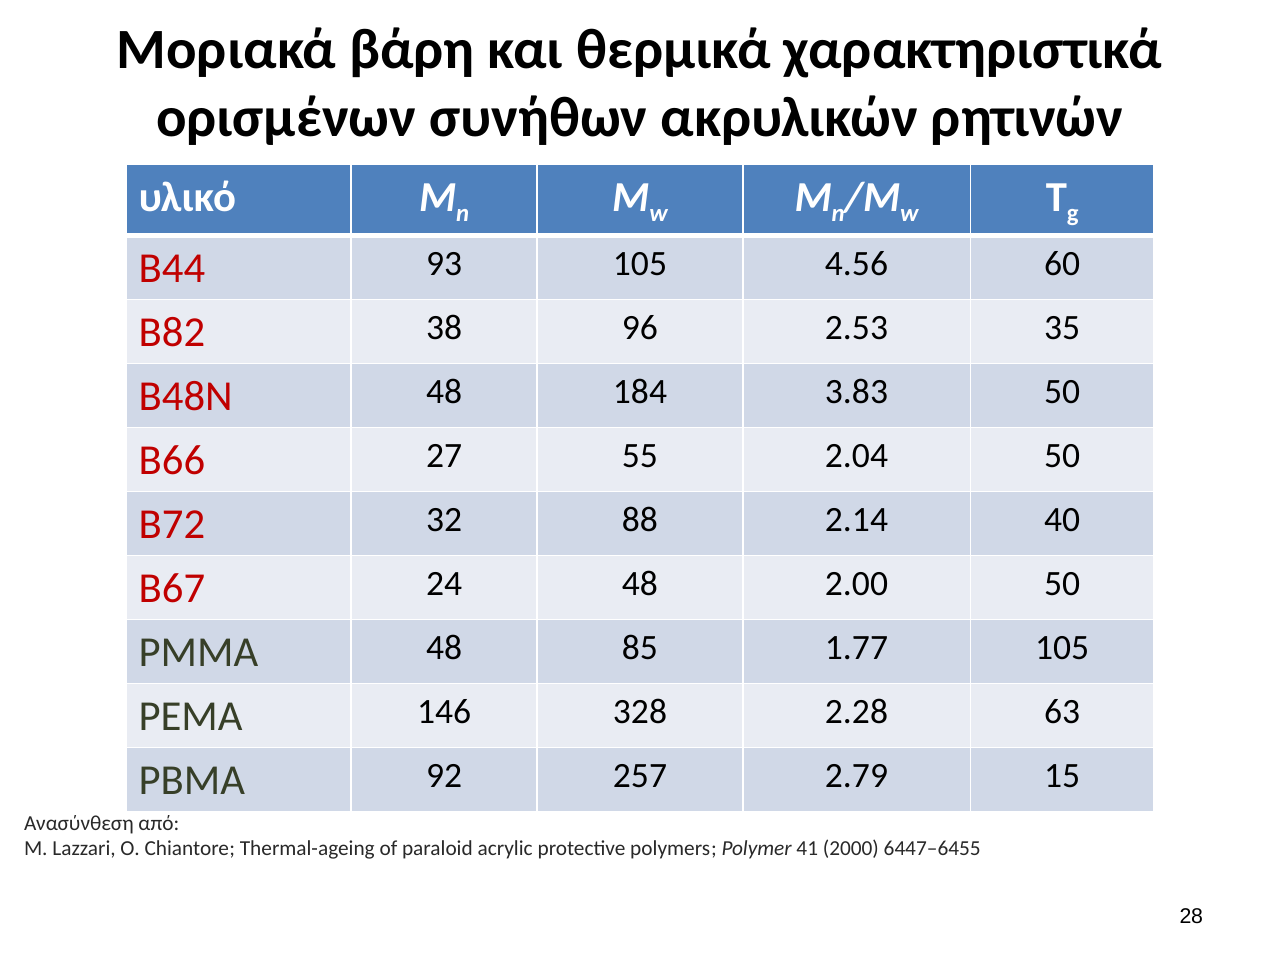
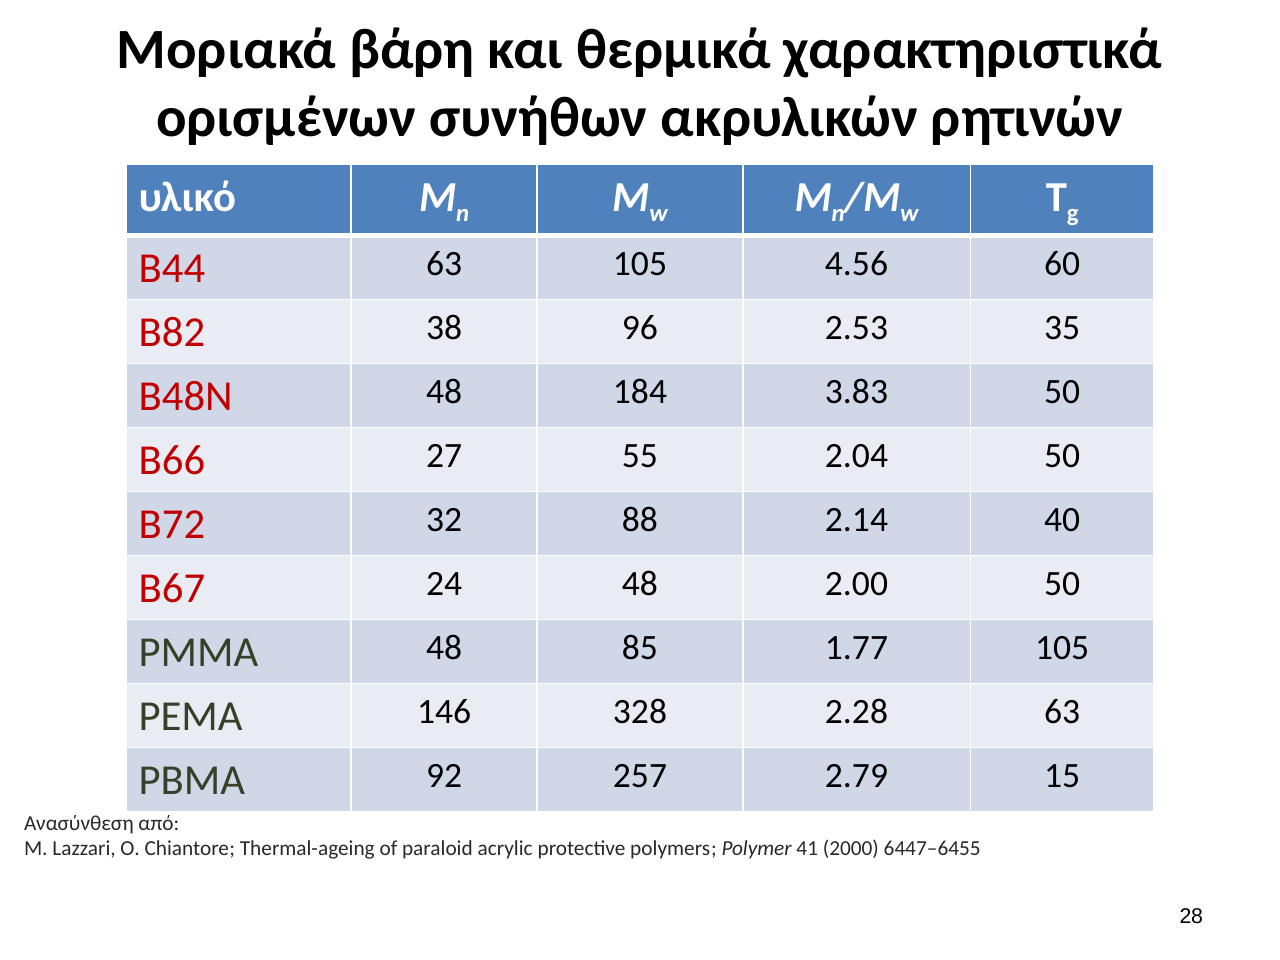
Β44 93: 93 -> 63
